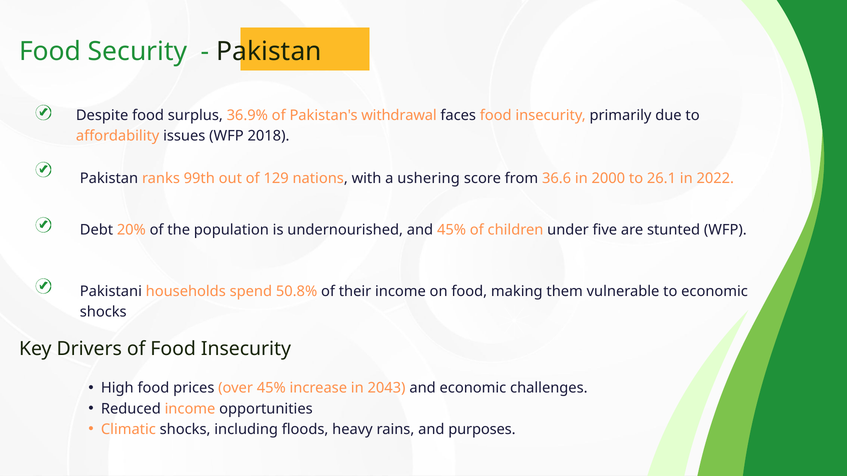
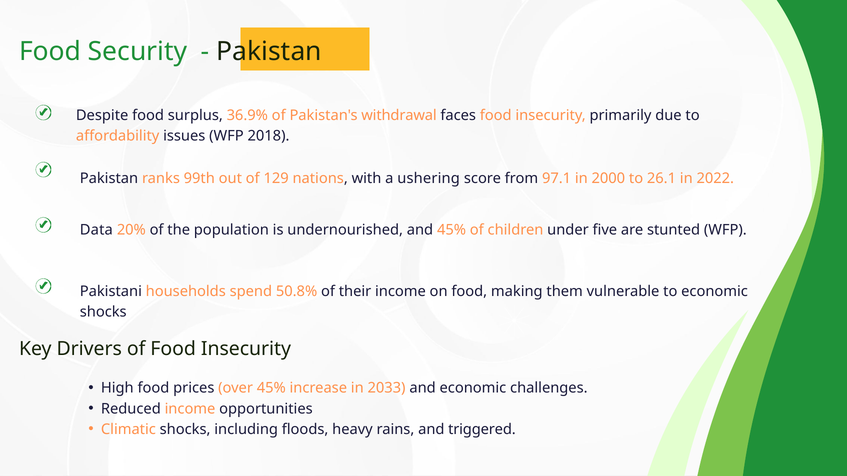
36.6: 36.6 -> 97.1
Debt: Debt -> Data
2043: 2043 -> 2033
purposes: purposes -> triggered
